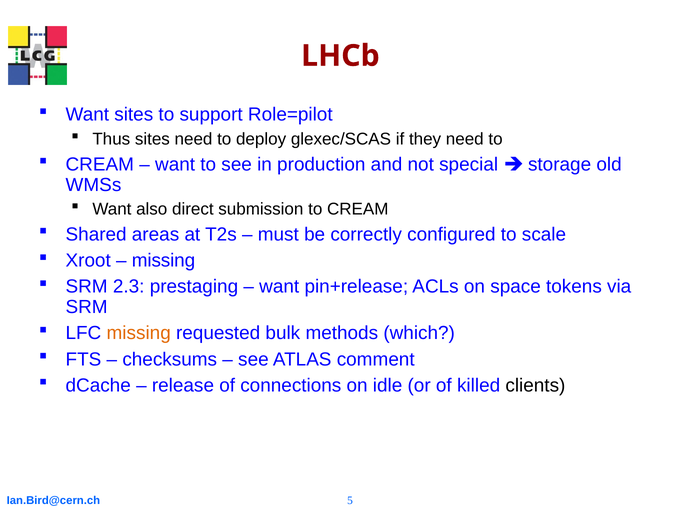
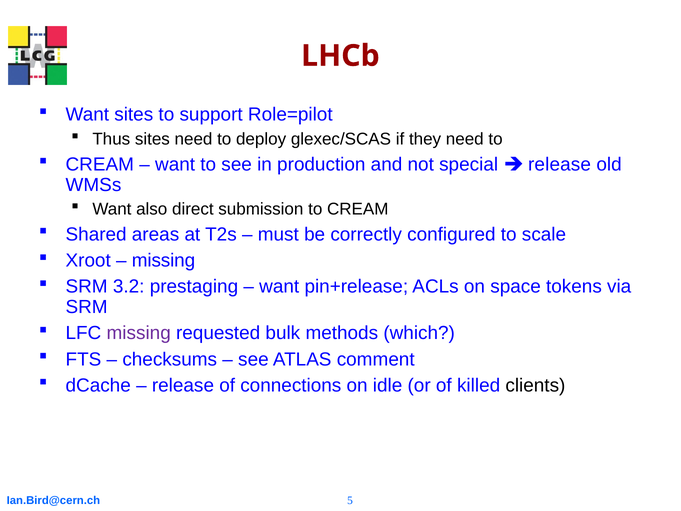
storage at (560, 164): storage -> release
2.3: 2.3 -> 3.2
missing at (139, 333) colour: orange -> purple
